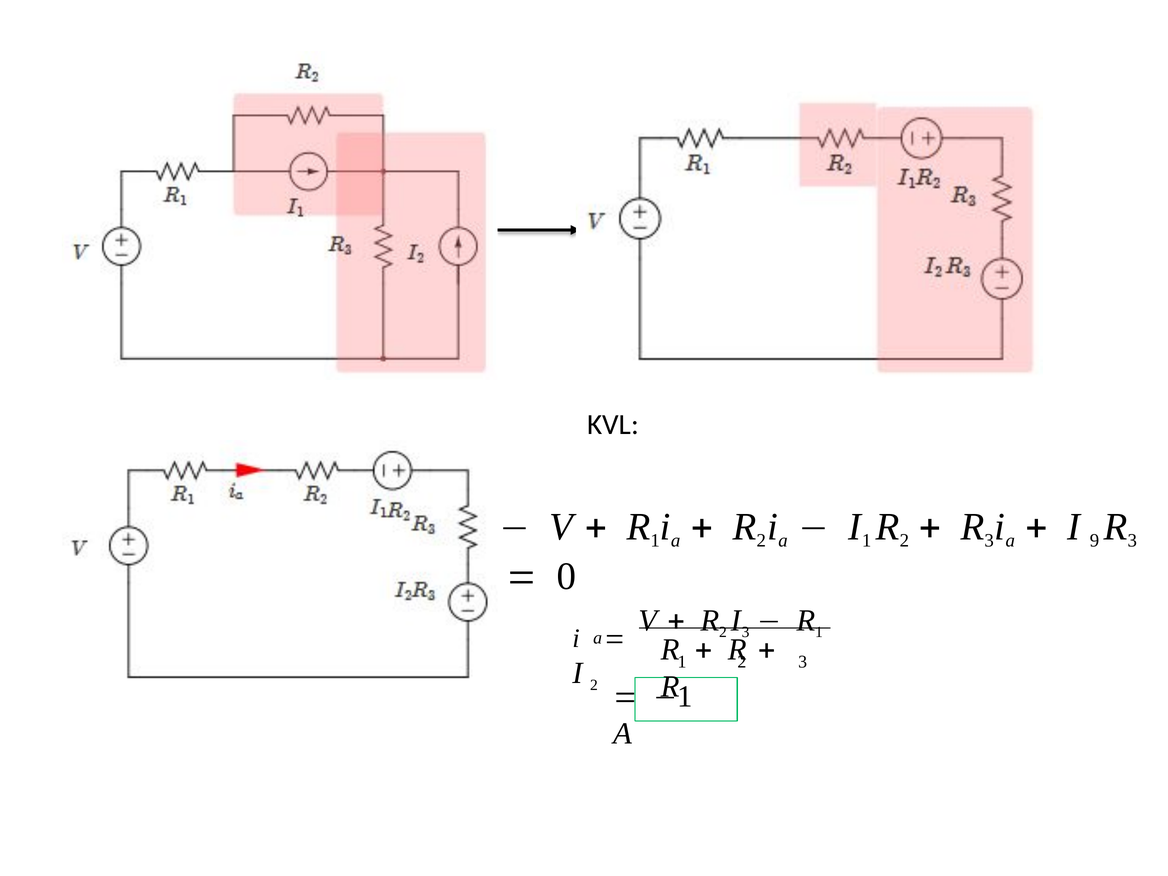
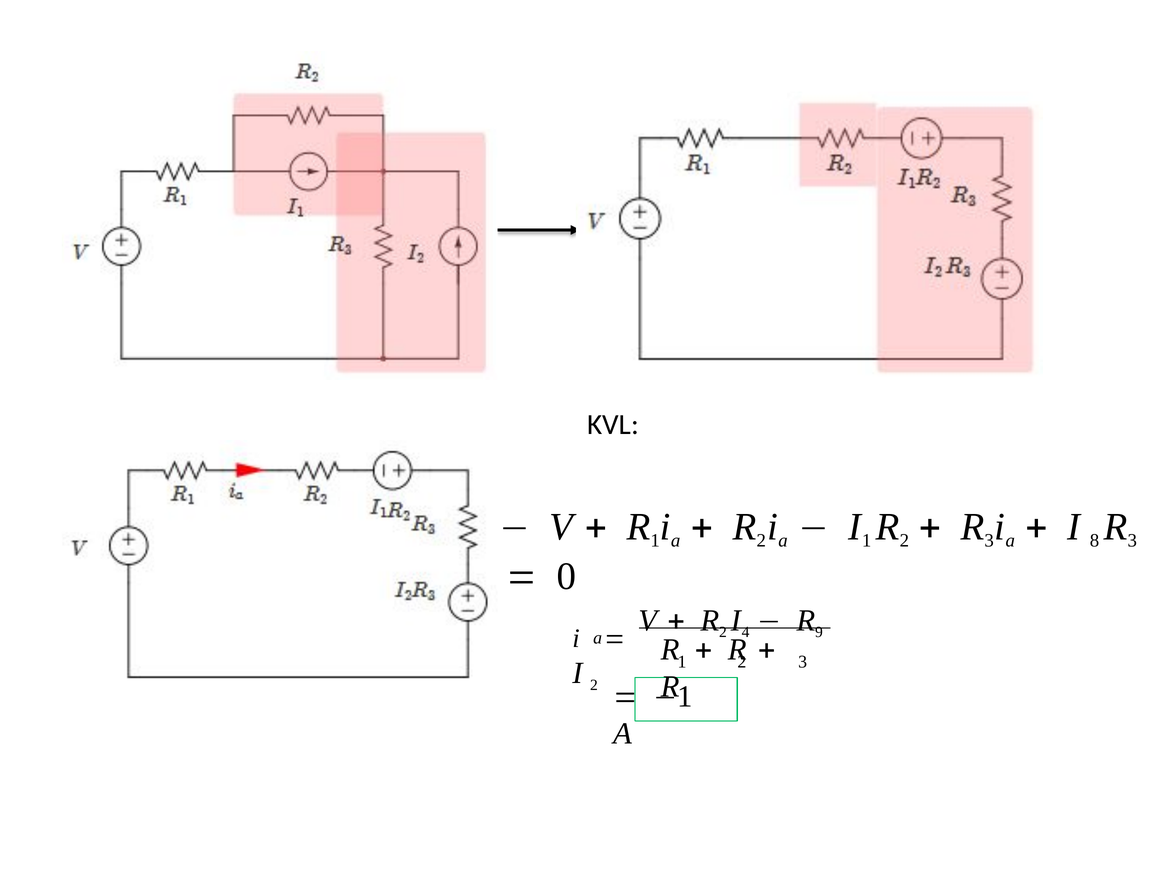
9: 9 -> 8
I 3: 3 -> 4
1 at (819, 632): 1 -> 9
